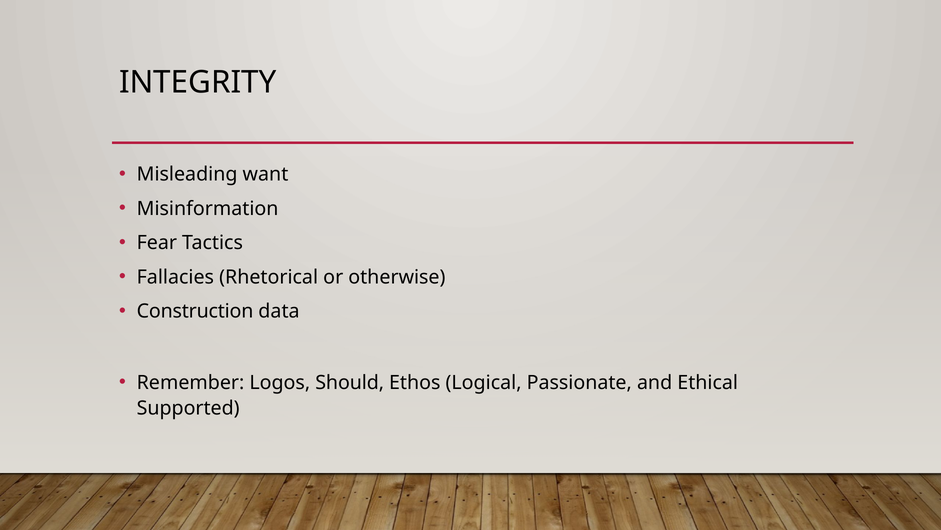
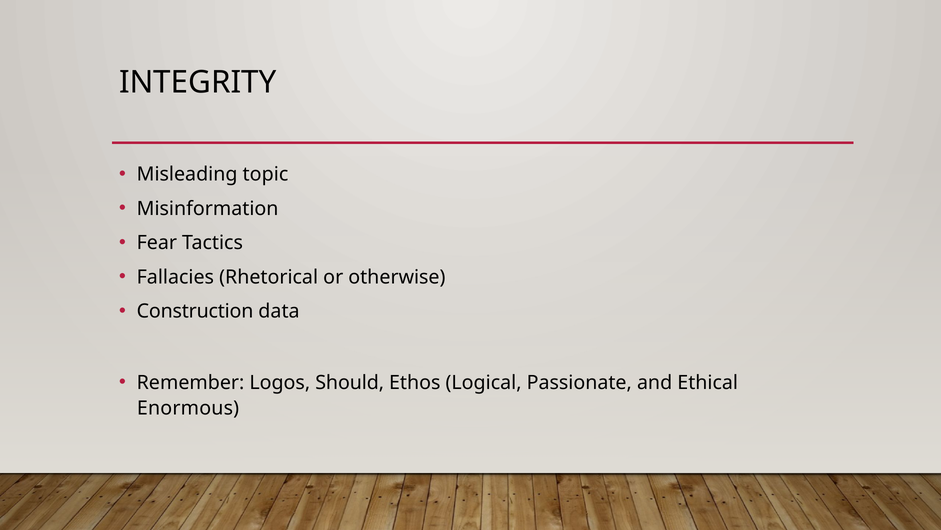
want: want -> topic
Supported: Supported -> Enormous
